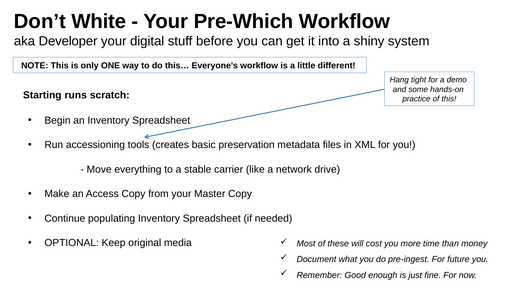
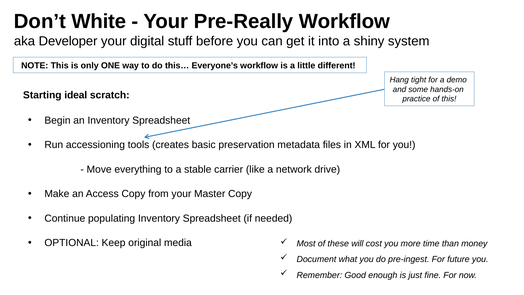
Pre-Which: Pre-Which -> Pre-Really
runs: runs -> ideal
